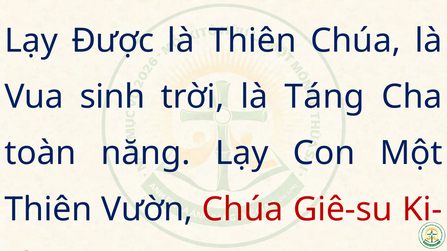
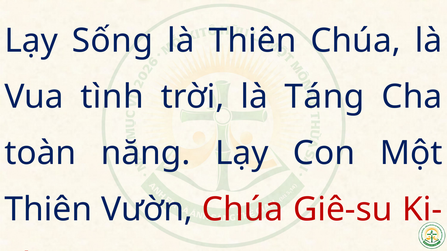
Được: Được -> Sống
sinh: sinh -> tình
